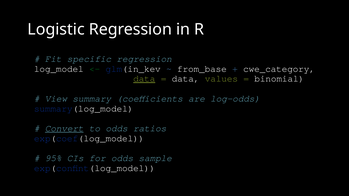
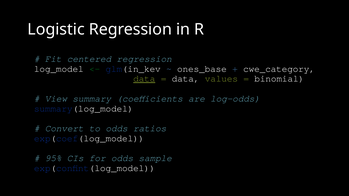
specific: specific -> centered
from_base: from_base -> ones_base
Convert underline: present -> none
